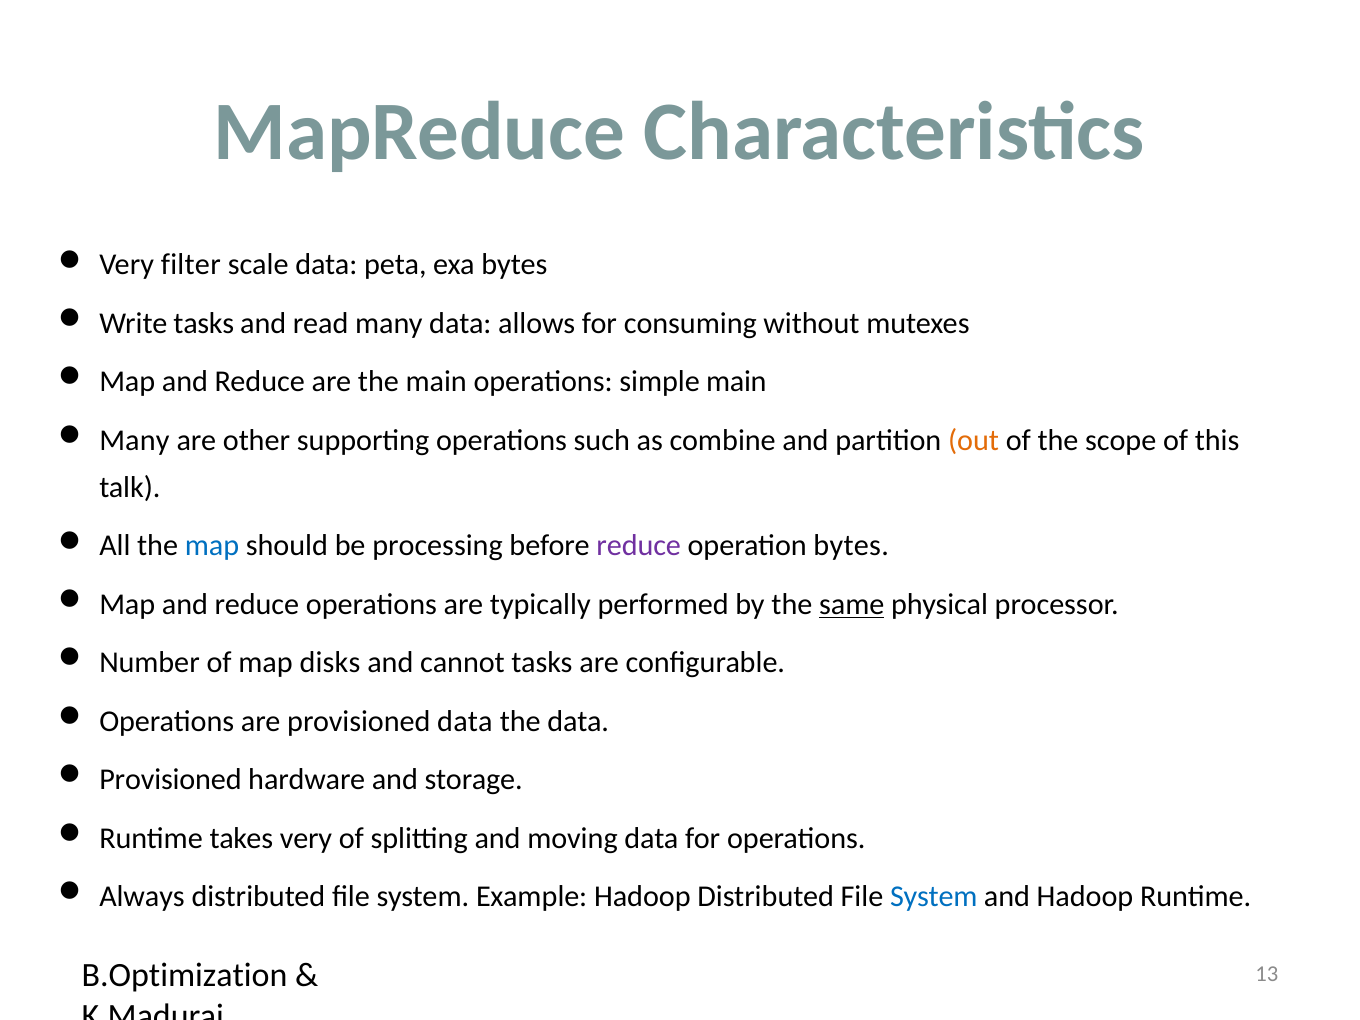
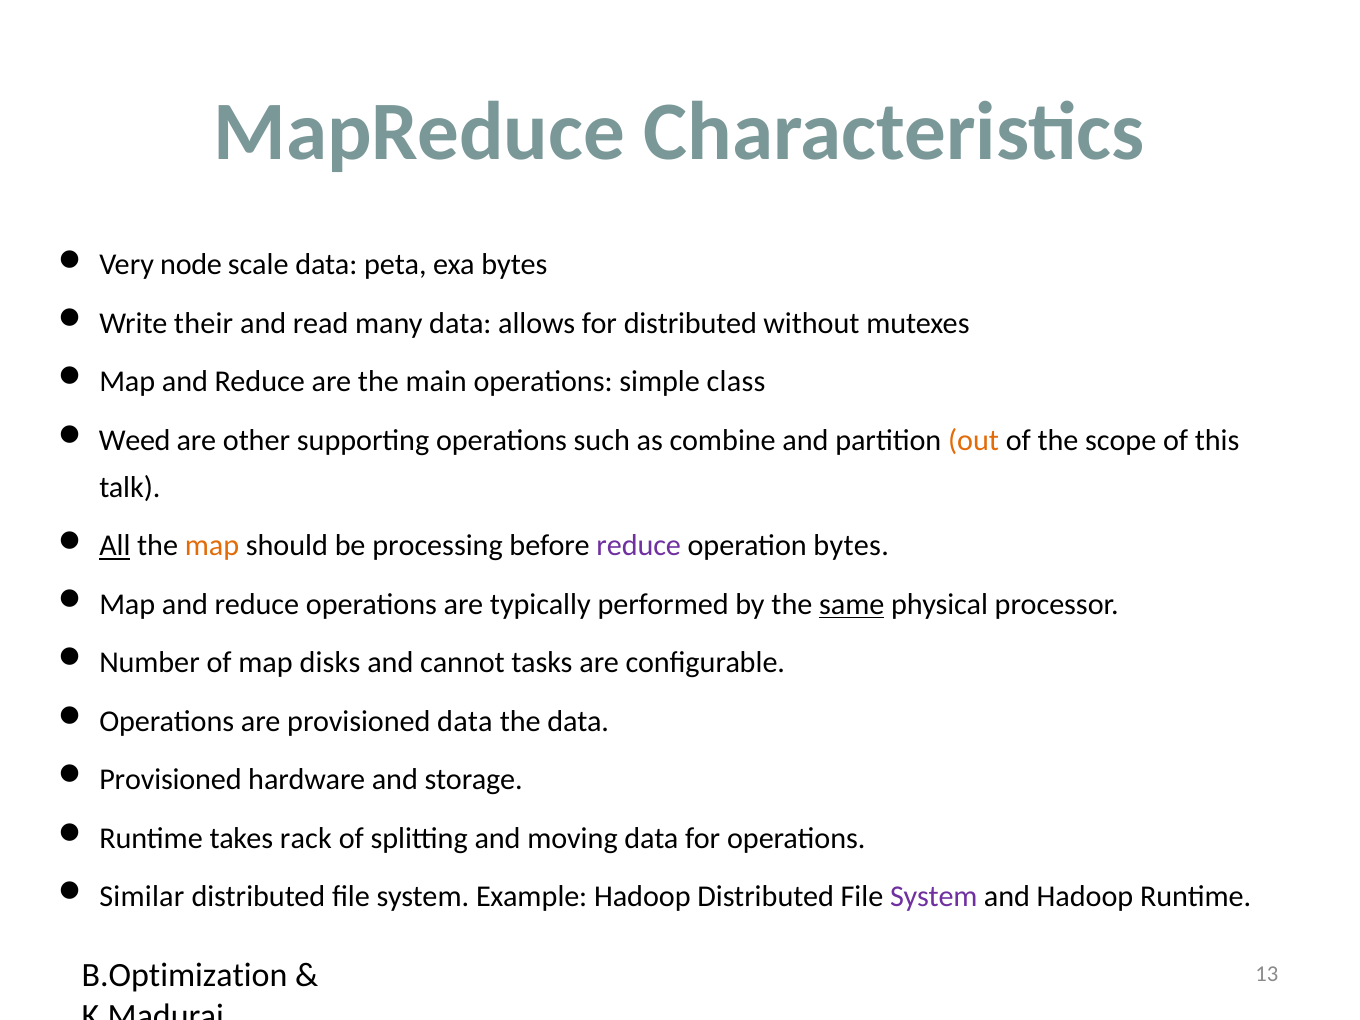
filter: filter -> node
Write tasks: tasks -> their
for consuming: consuming -> distributed
simple main: main -> class
Many at (134, 440): Many -> Weed
All underline: none -> present
map at (212, 546) colour: blue -> orange
takes very: very -> rack
Always: Always -> Similar
System at (934, 897) colour: blue -> purple
